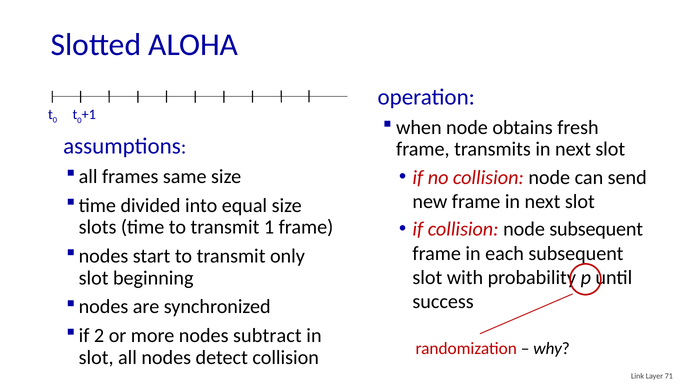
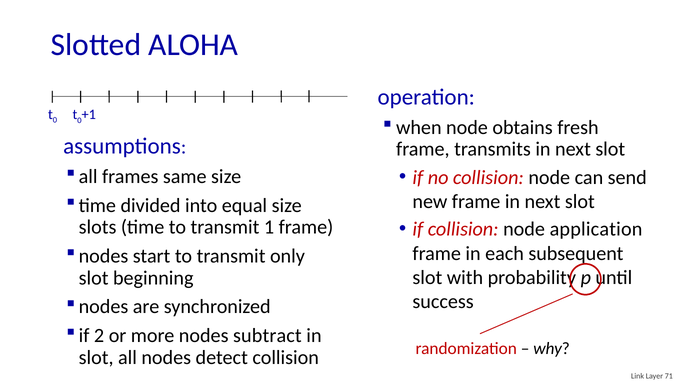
node subsequent: subsequent -> application
